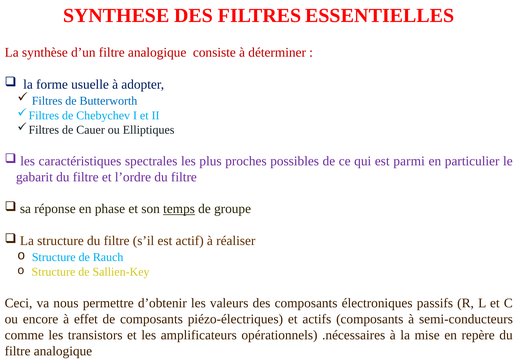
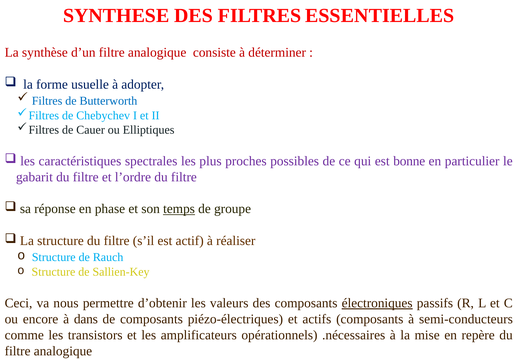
parmi: parmi -> bonne
électroniques underline: none -> present
effet: effet -> dans
